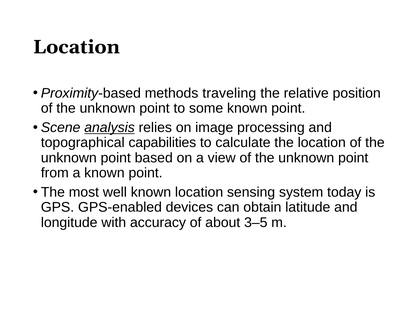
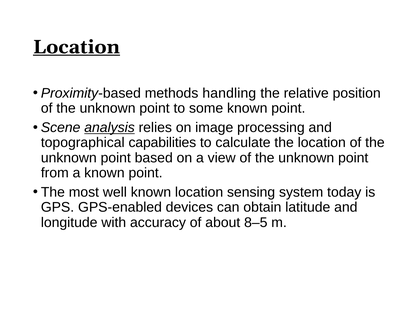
Location at (76, 47) underline: none -> present
traveling: traveling -> handling
3–5: 3–5 -> 8–5
